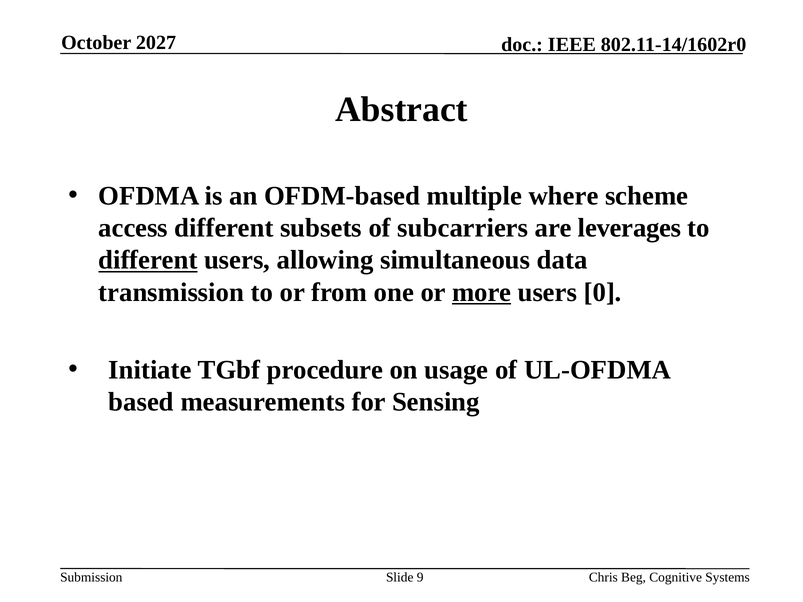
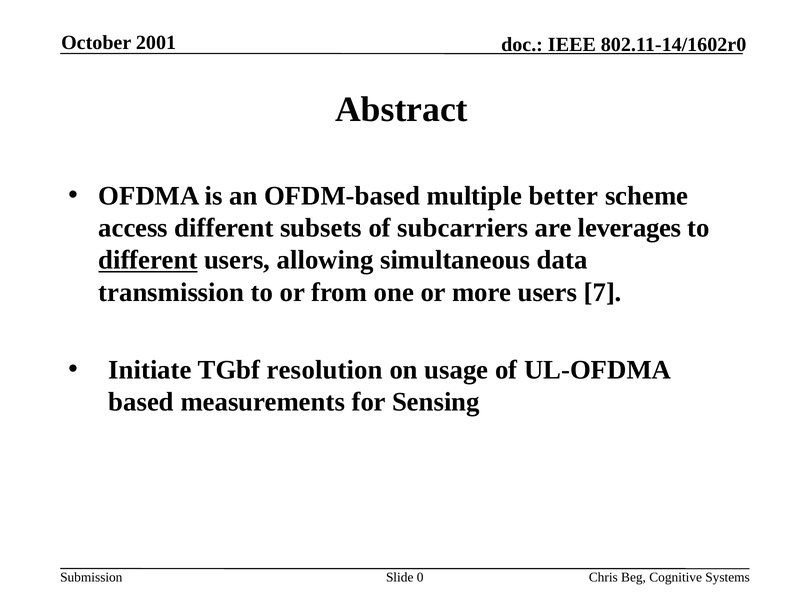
2027: 2027 -> 2001
where: where -> better
more underline: present -> none
0: 0 -> 7
procedure: procedure -> resolution
9: 9 -> 0
